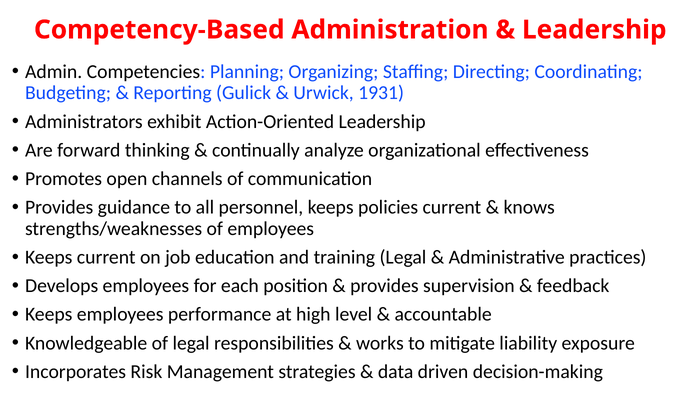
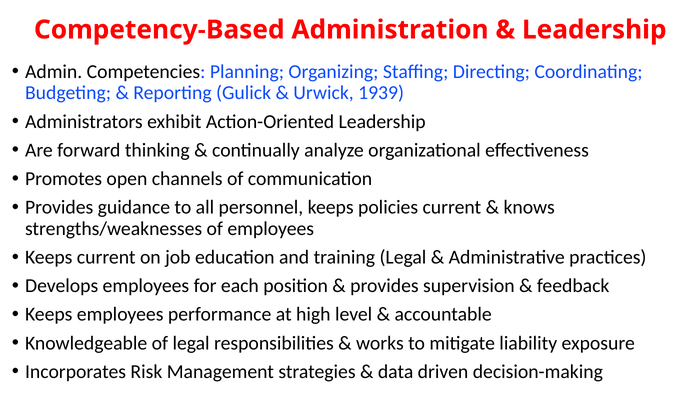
1931: 1931 -> 1939
